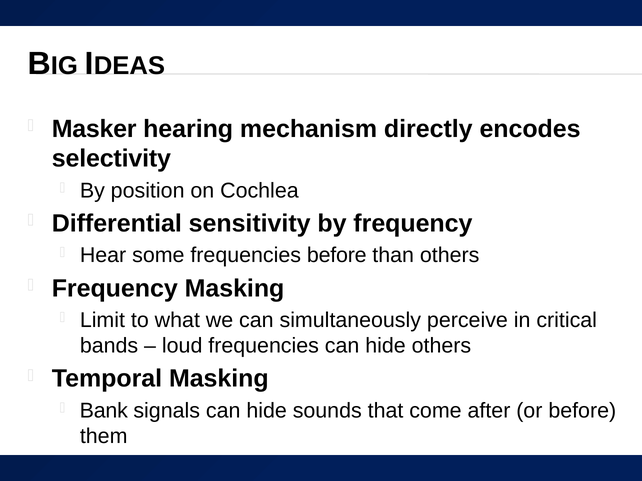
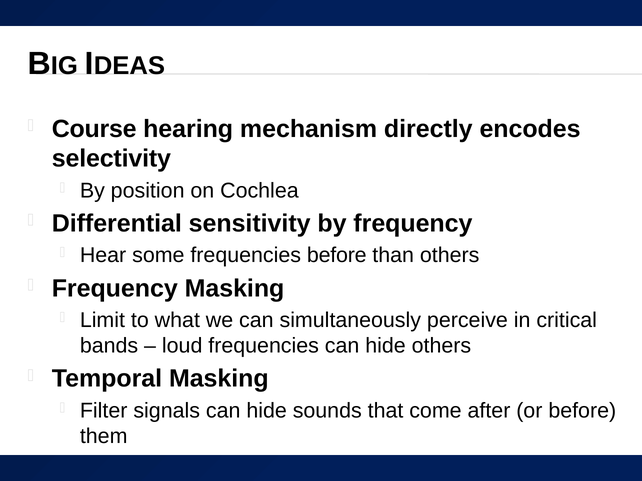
Masker: Masker -> Course
Bank: Bank -> Filter
